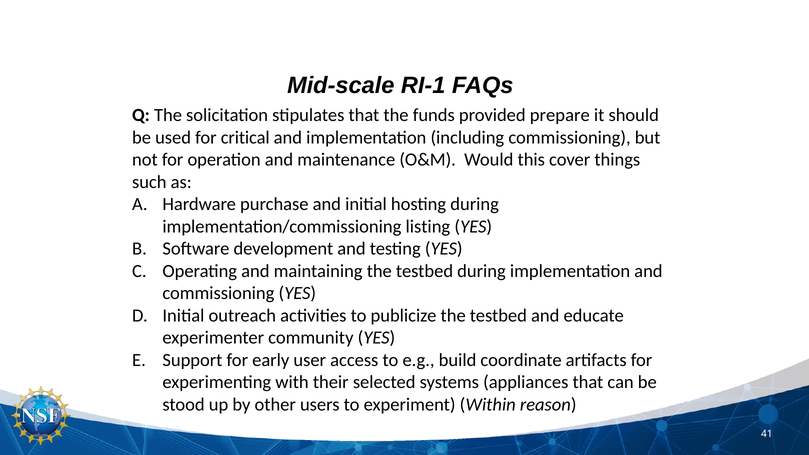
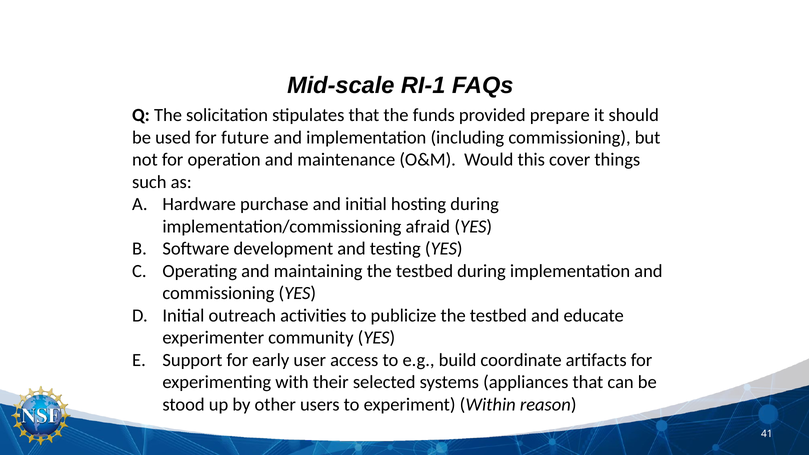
critical: critical -> future
listing: listing -> afraid
